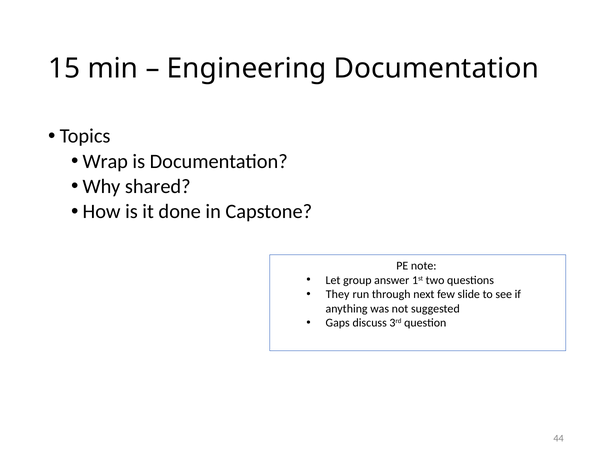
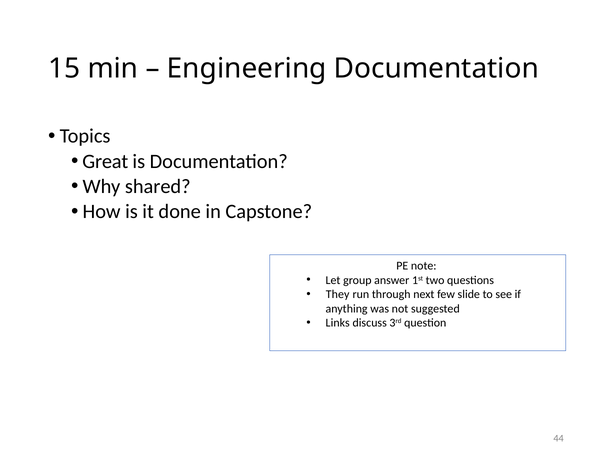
Wrap: Wrap -> Great
Gaps: Gaps -> Links
